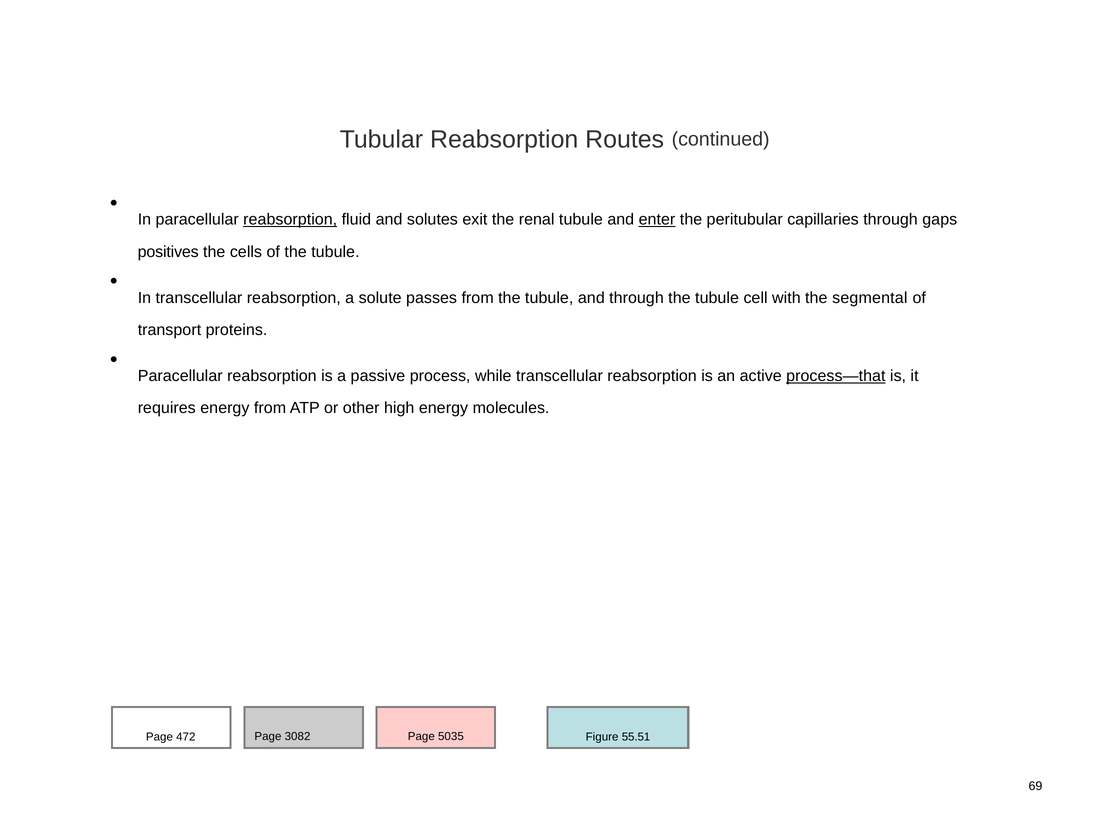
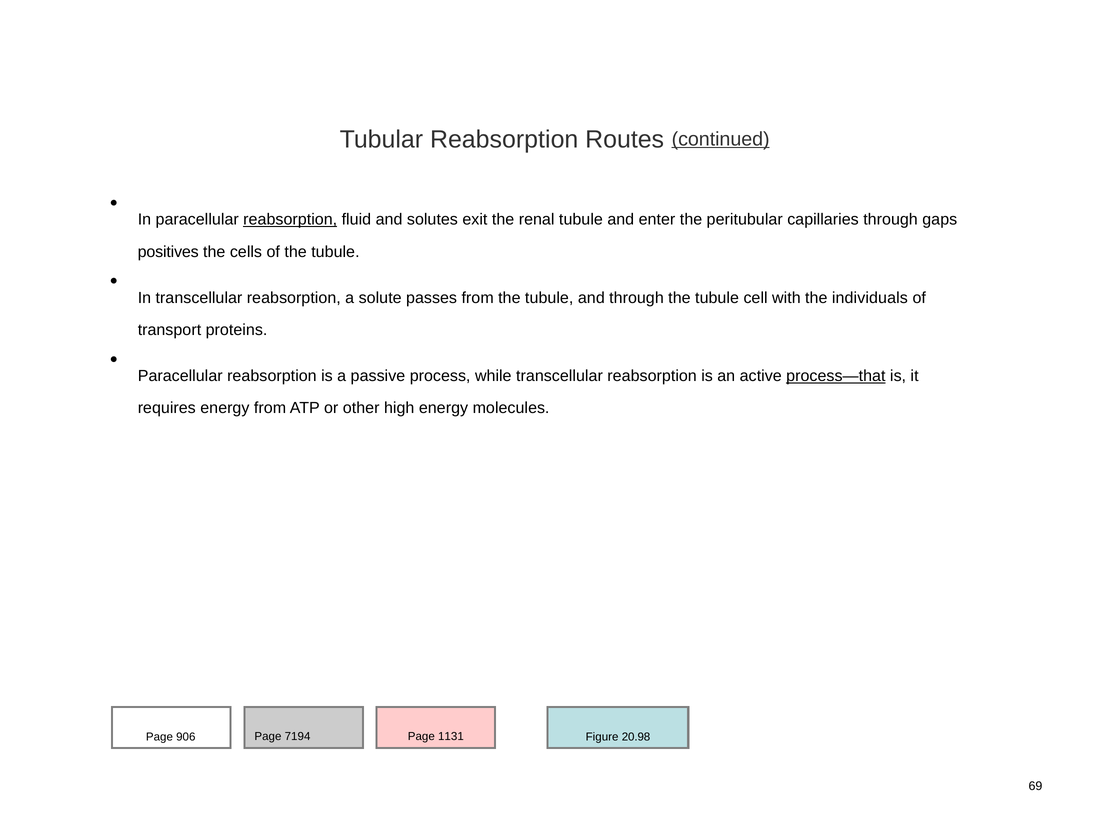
continued underline: none -> present
enter underline: present -> none
segmental: segmental -> individuals
55.51: 55.51 -> 20.98
472: 472 -> 906
3082: 3082 -> 7194
5035: 5035 -> 1131
